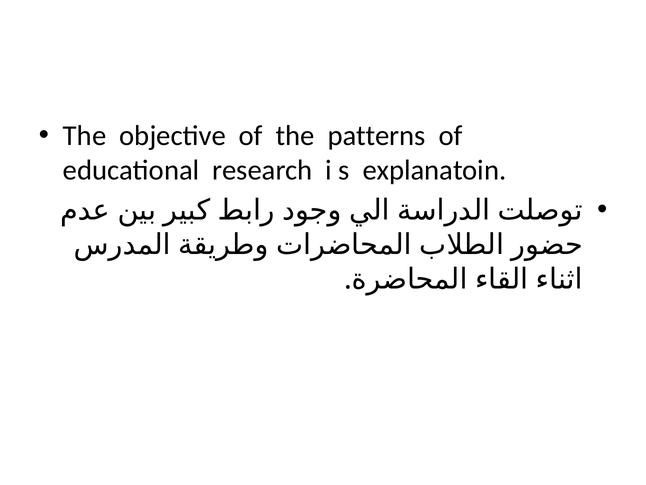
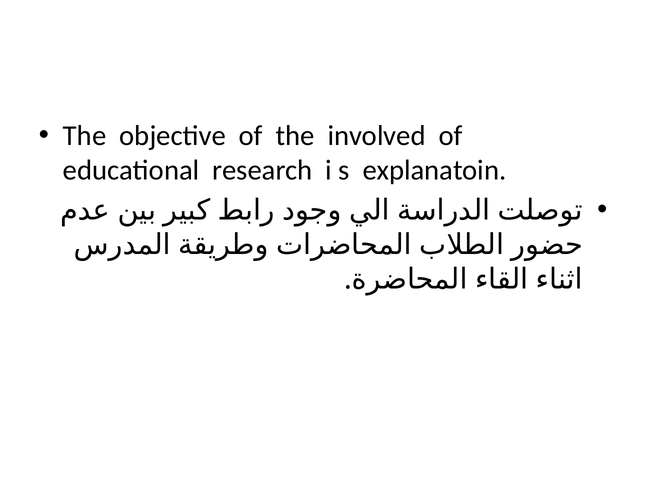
patterns: patterns -> involved
